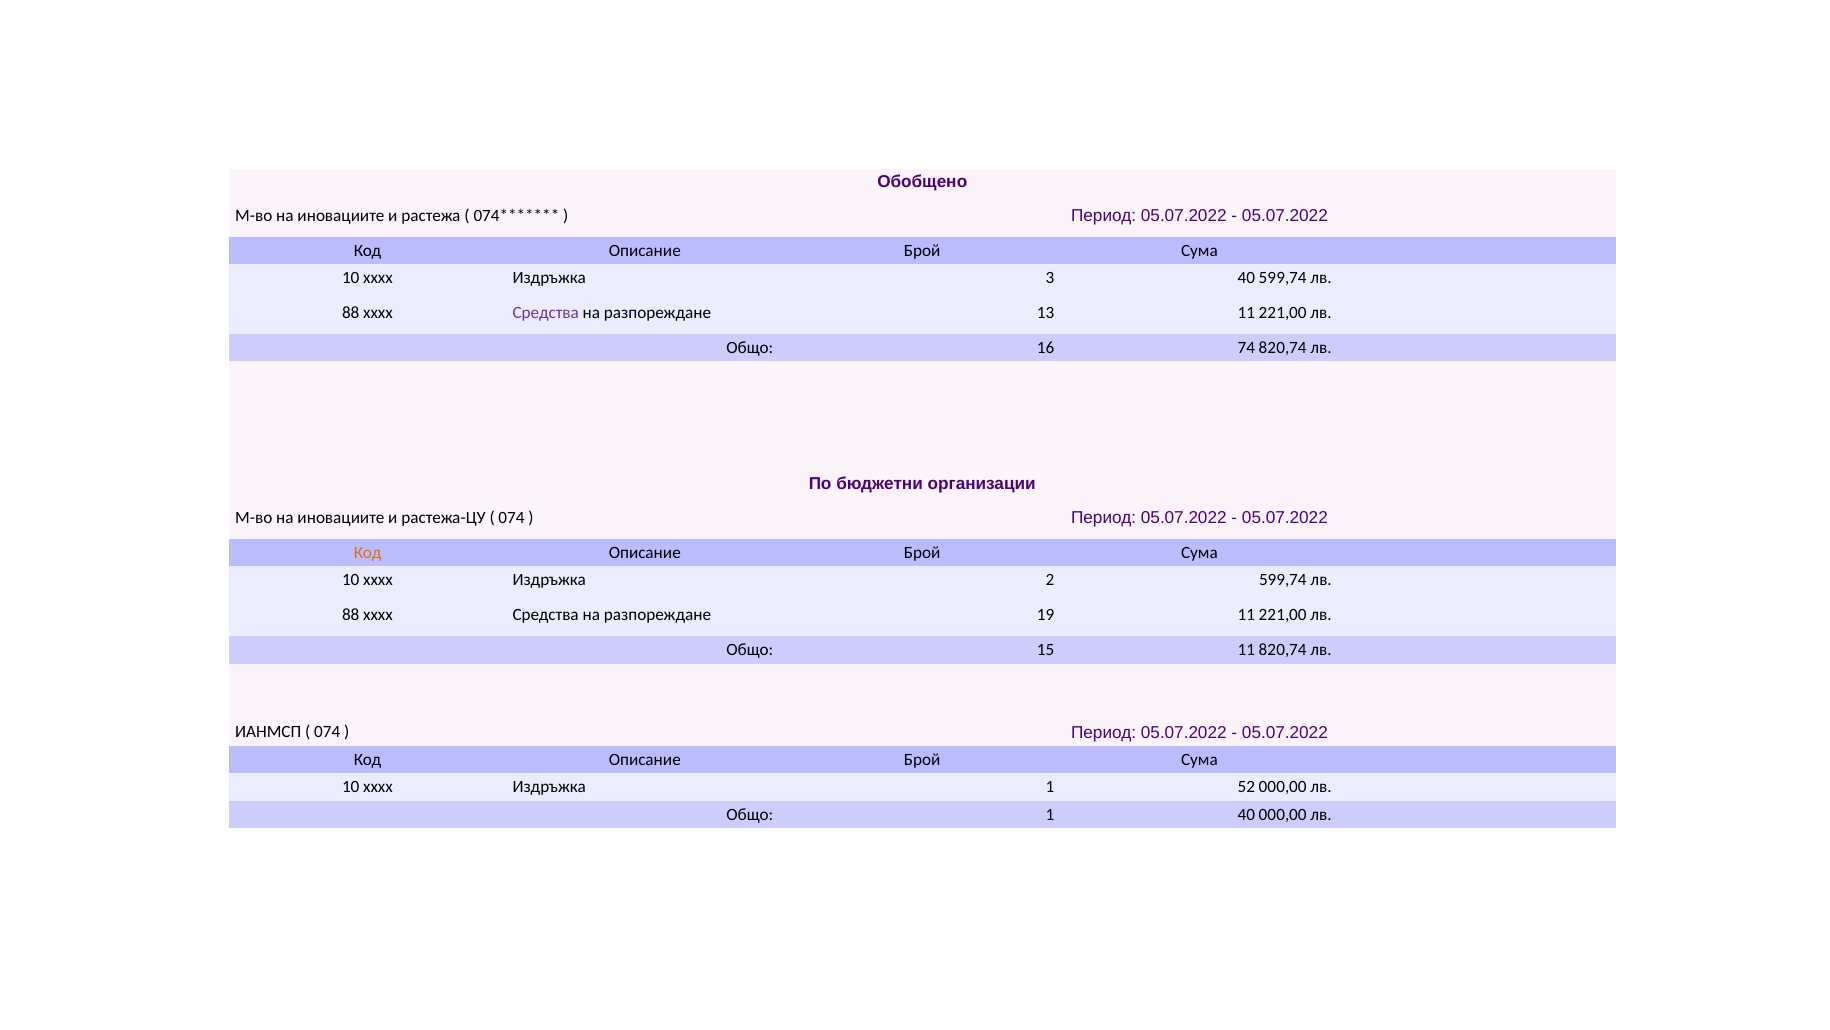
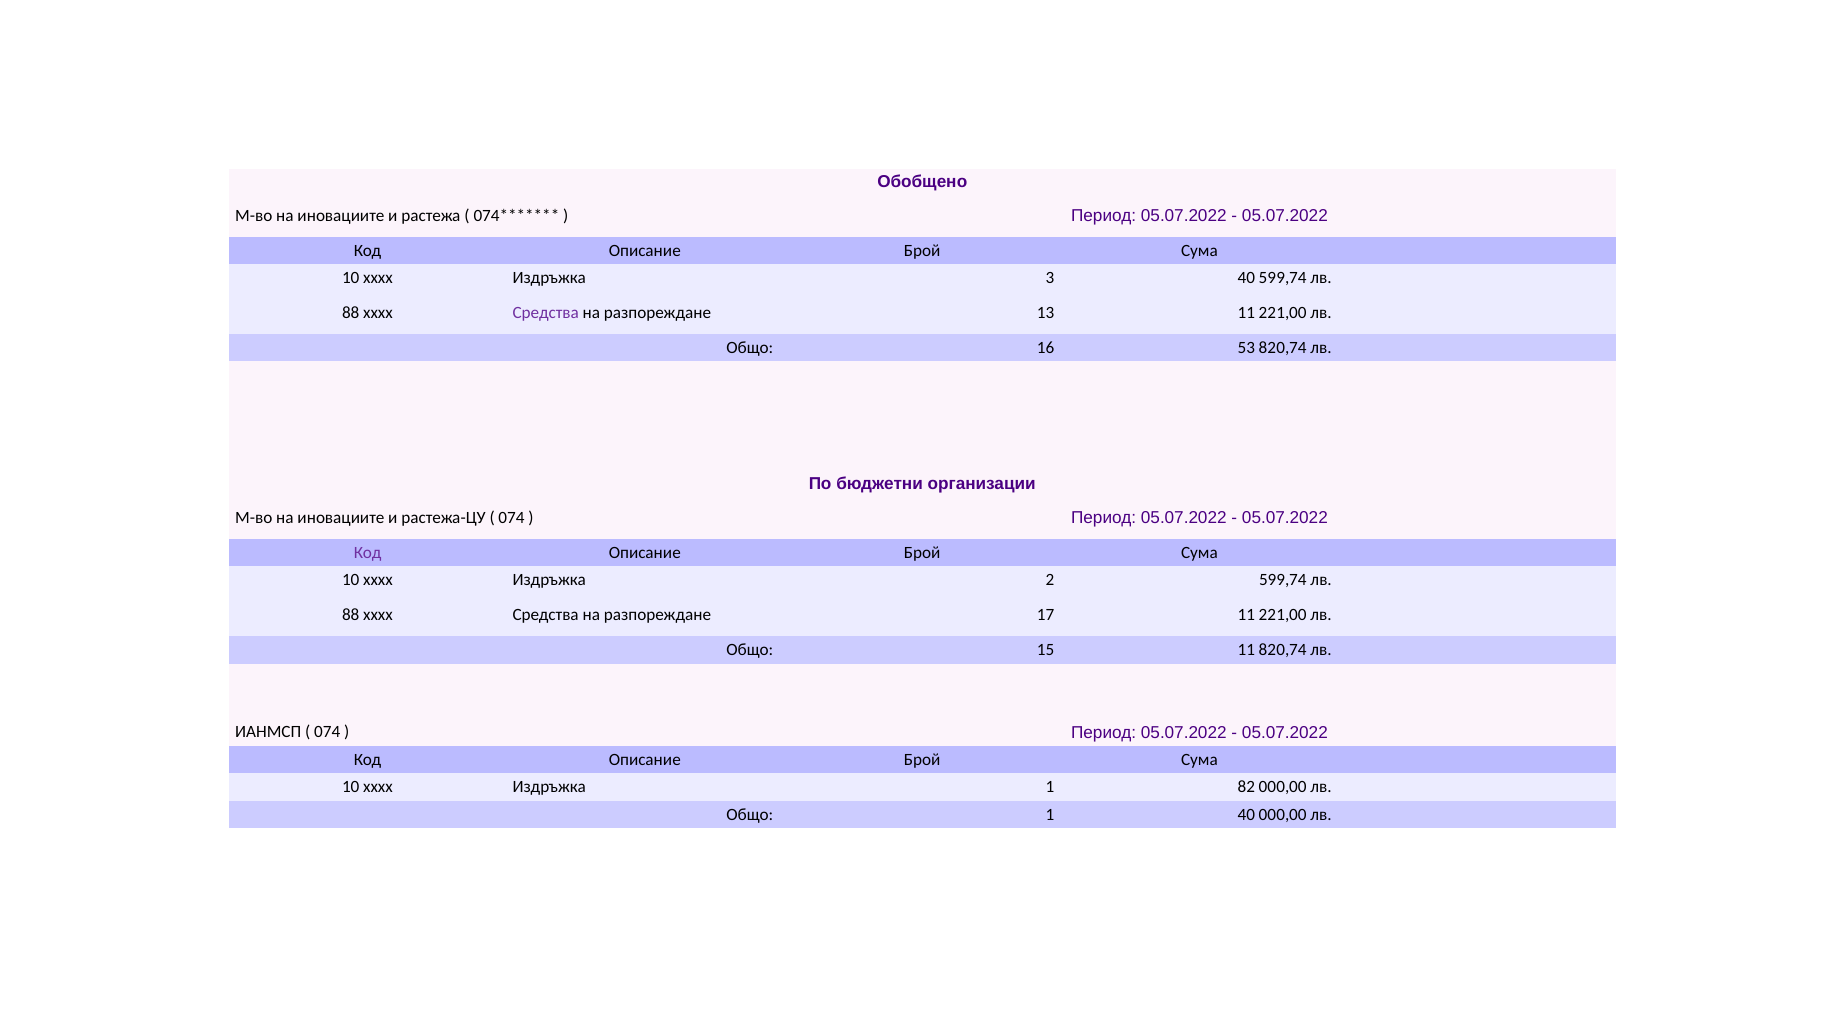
74: 74 -> 53
Код at (368, 553) colour: orange -> purple
19: 19 -> 17
52: 52 -> 82
